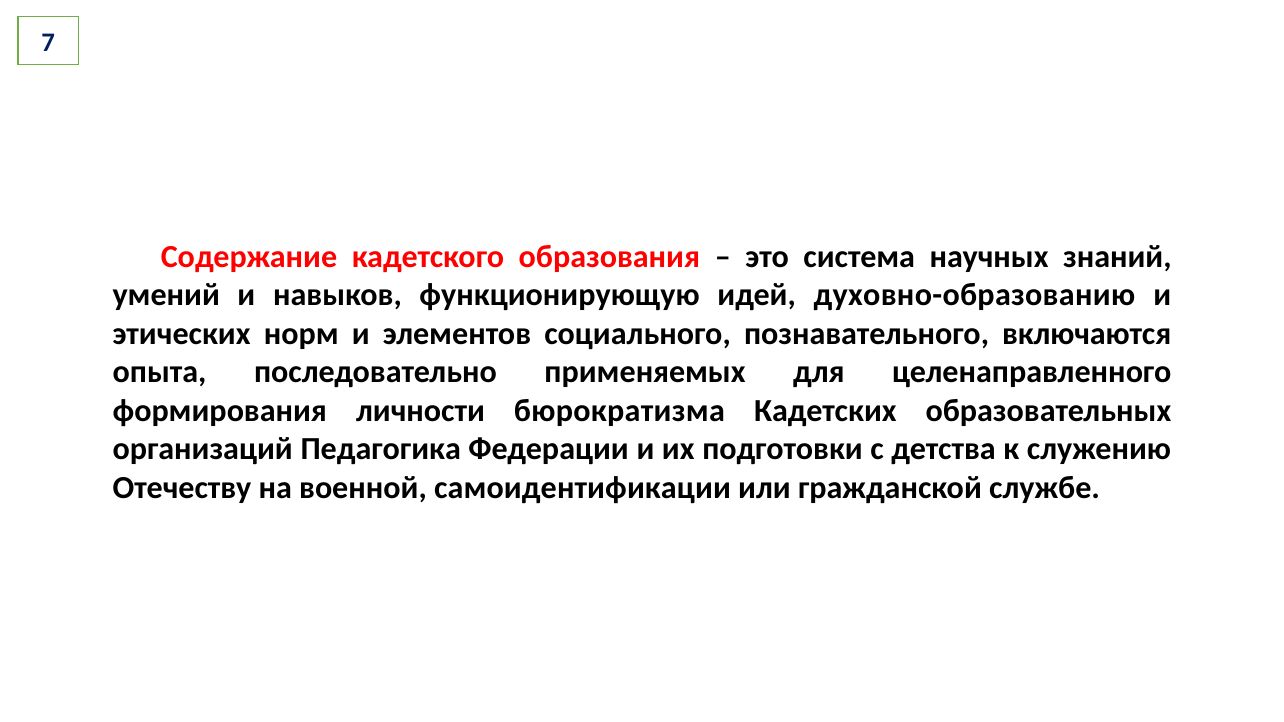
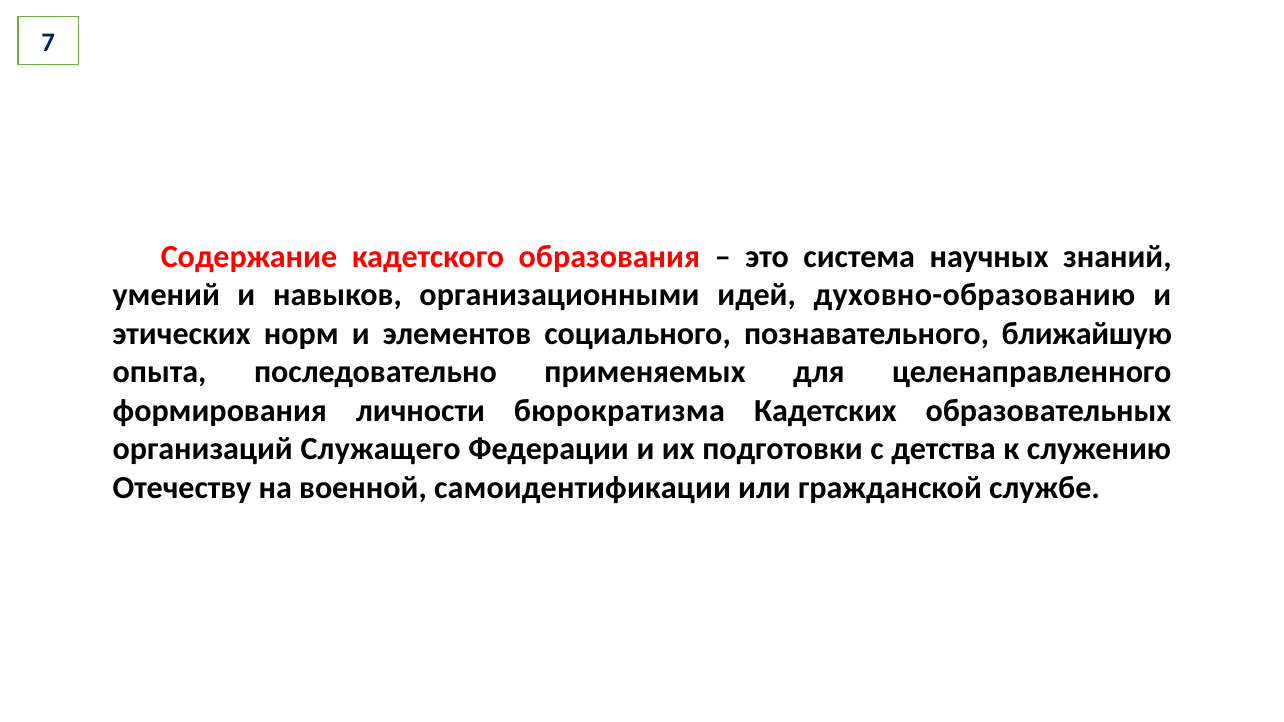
функционирующую: функционирующую -> организационными
включаются: включаются -> ближайшую
Педагогика: Педагогика -> Служащего
